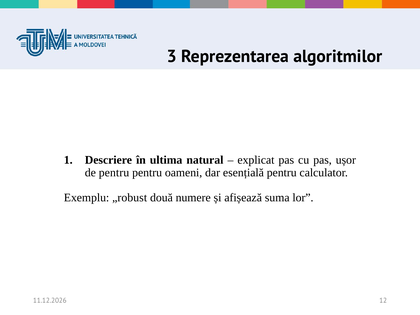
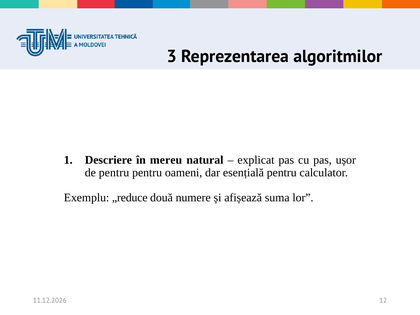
ultima: ultima -> mereu
„robust: „robust -> „reduce
